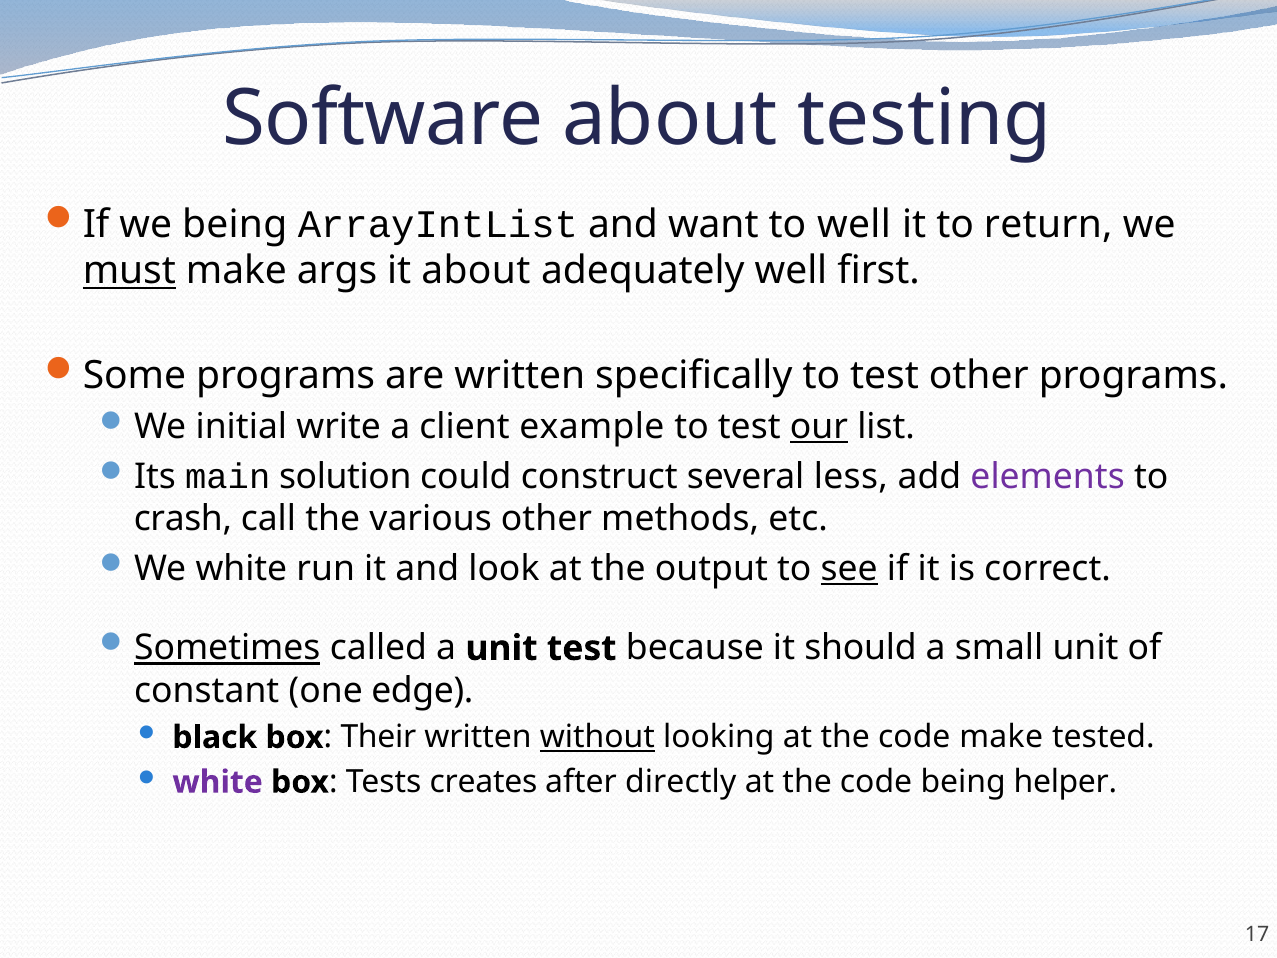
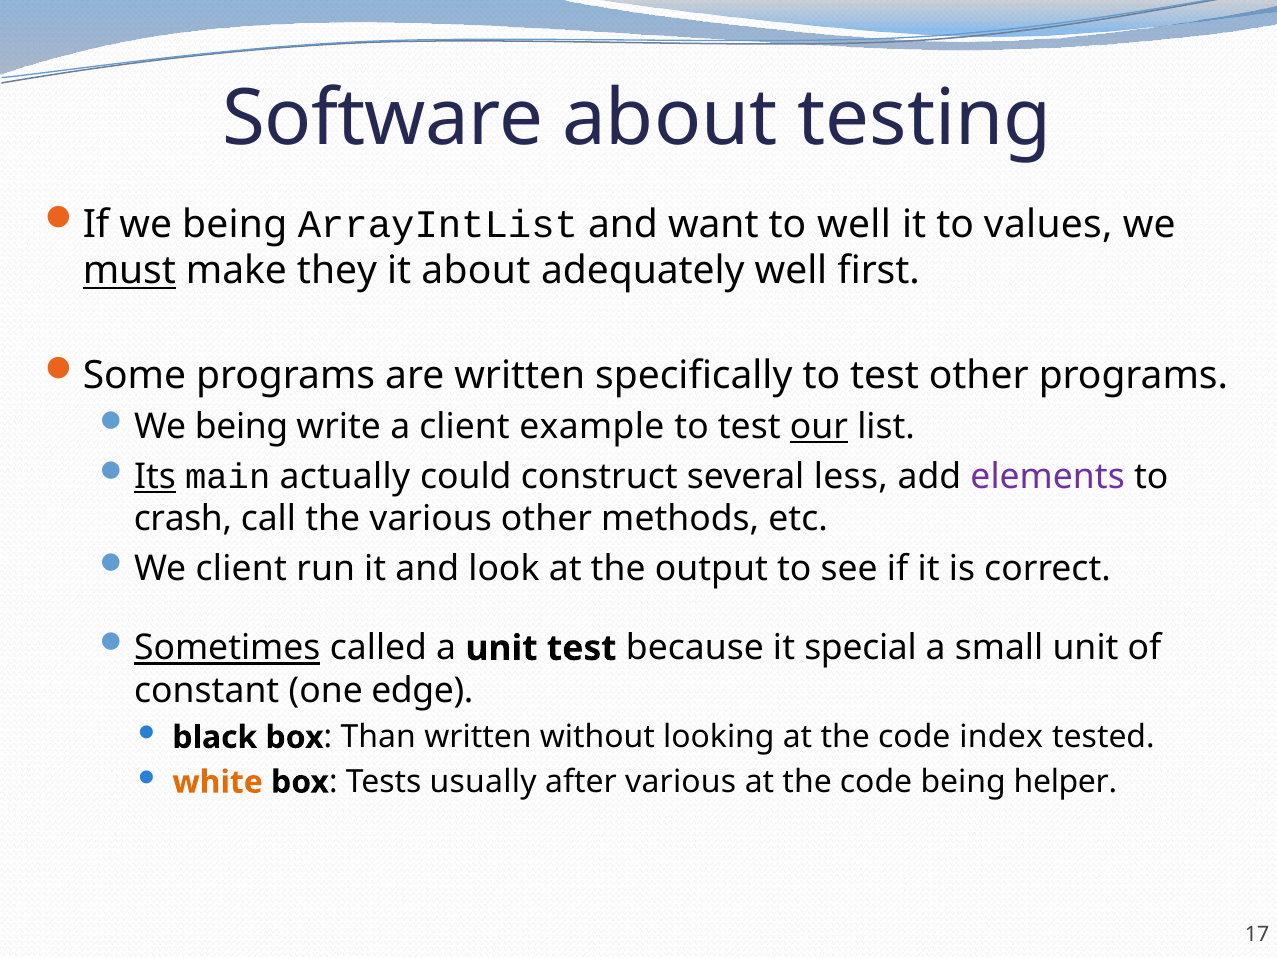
return: return -> values
args: args -> they
initial at (241, 427): initial -> being
Its underline: none -> present
solution: solution -> actually
We white: white -> client
see underline: present -> none
should: should -> special
Their: Their -> Than
without underline: present -> none
code make: make -> index
white at (218, 782) colour: purple -> orange
creates: creates -> usually
after directly: directly -> various
